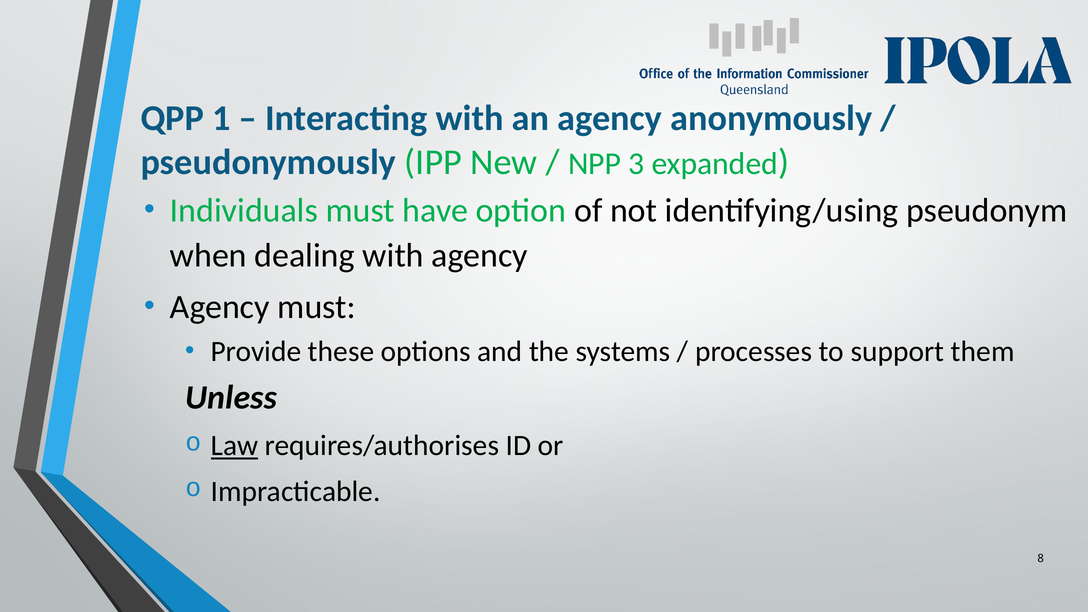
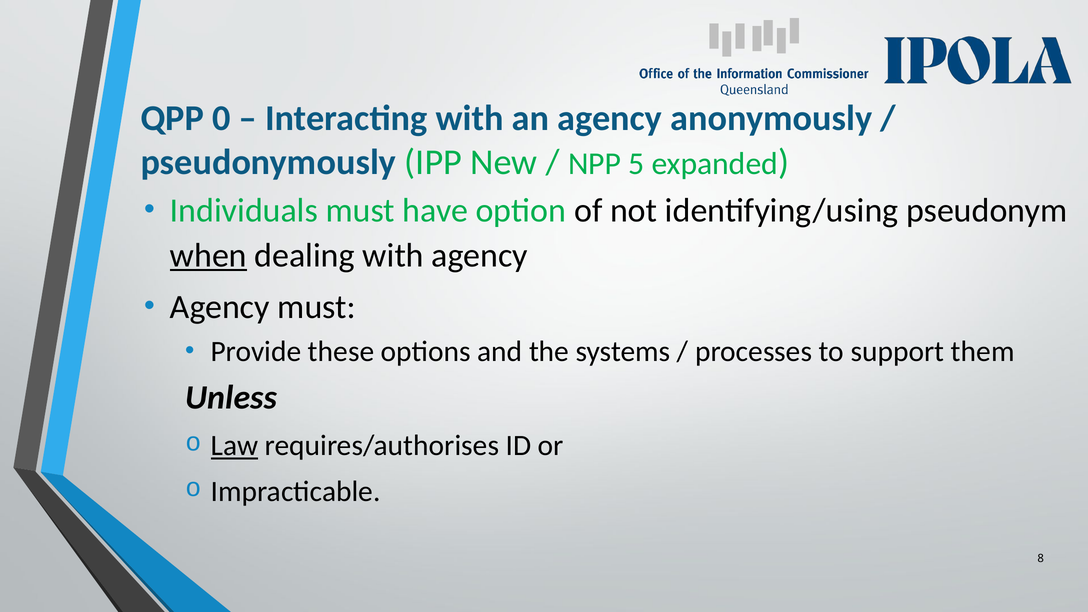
1: 1 -> 0
3: 3 -> 5
when underline: none -> present
